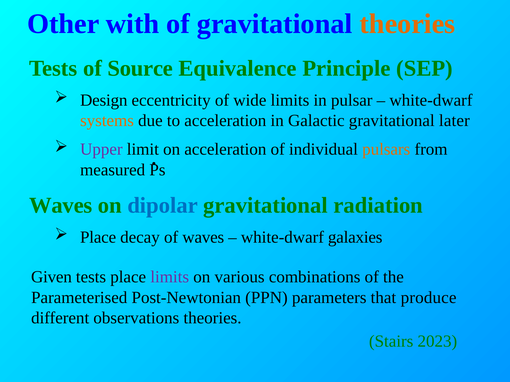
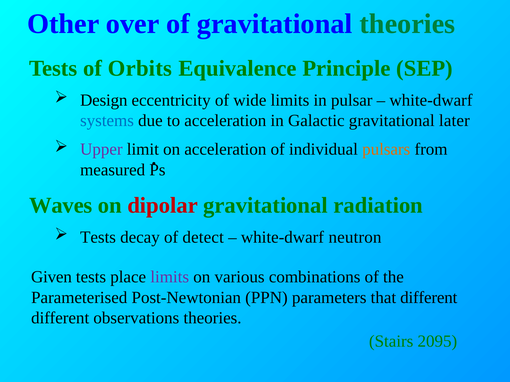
with: with -> over
theories at (407, 24) colour: orange -> green
Source: Source -> Orbits
systems colour: orange -> blue
dipolar colour: blue -> red
Place at (98, 237): Place -> Tests
of waves: waves -> detect
galaxies: galaxies -> neutron
that produce: produce -> different
2023: 2023 -> 2095
